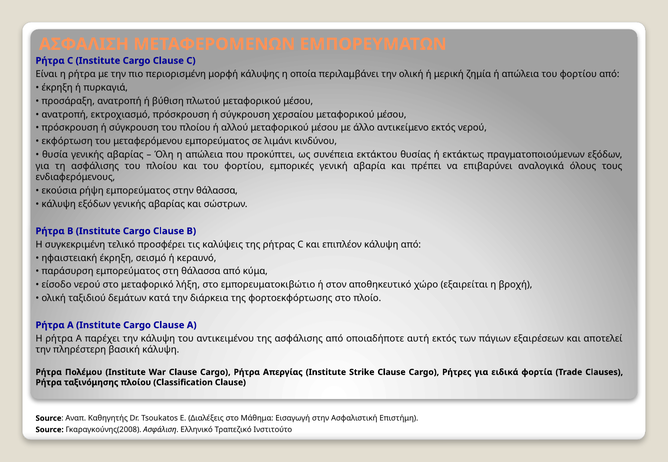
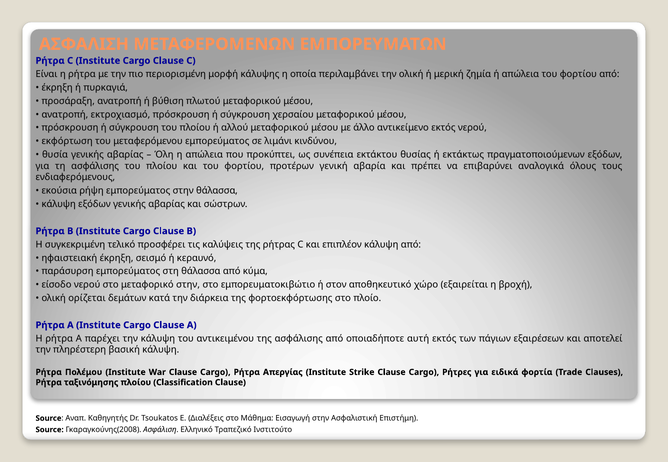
εμπορικές: εμπορικές -> προτέρων
μεταφορικό λήξη: λήξη -> στην
ταξιδιού: ταξιδιού -> ορίζεται
